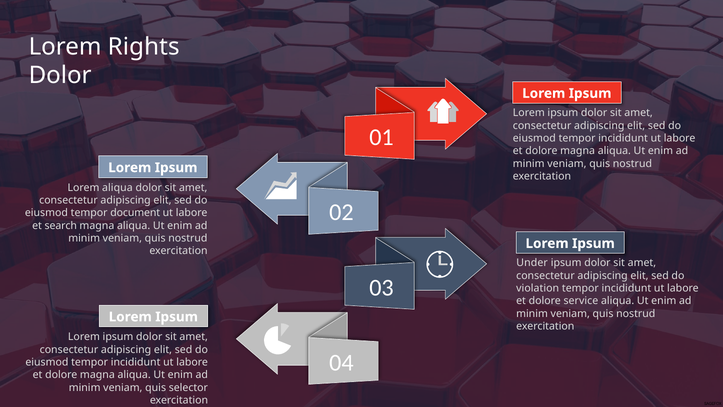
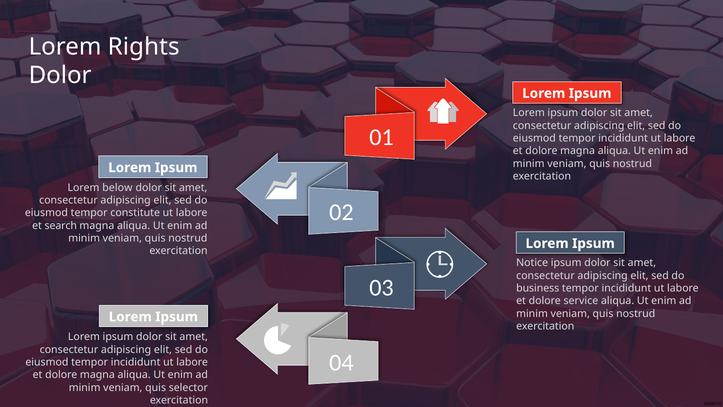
Lorem aliqua: aliqua -> below
document: document -> constitute
Under: Under -> Notice
violation: violation -> business
